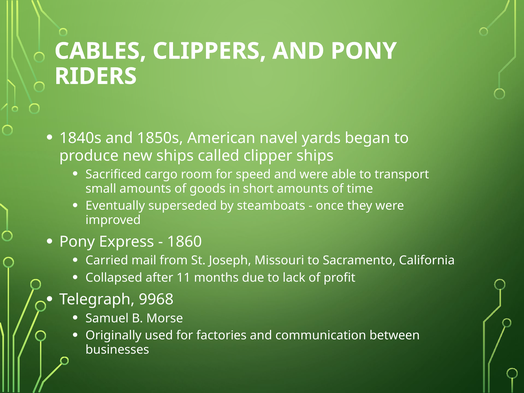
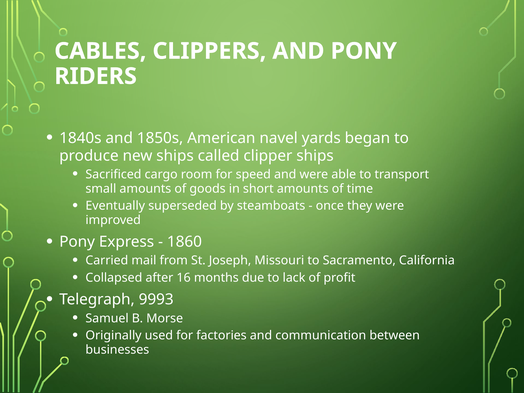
11: 11 -> 16
9968: 9968 -> 9993
